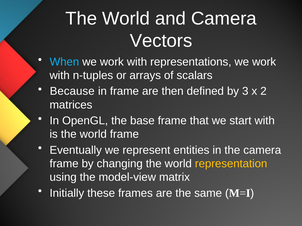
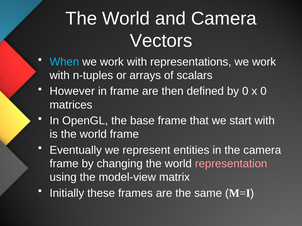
Because: Because -> However
by 3: 3 -> 0
x 2: 2 -> 0
representation colour: yellow -> pink
